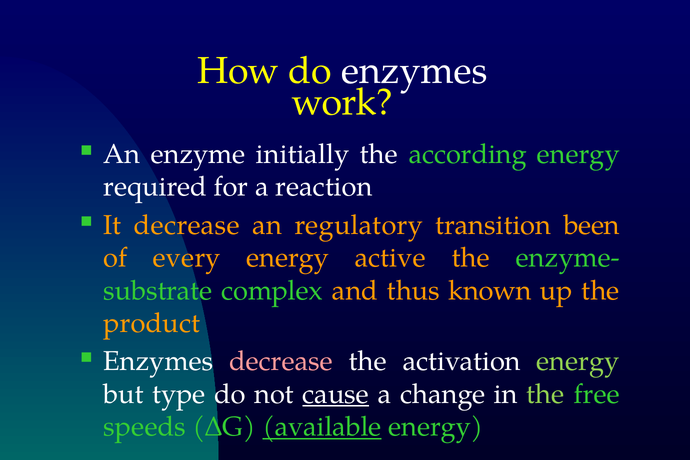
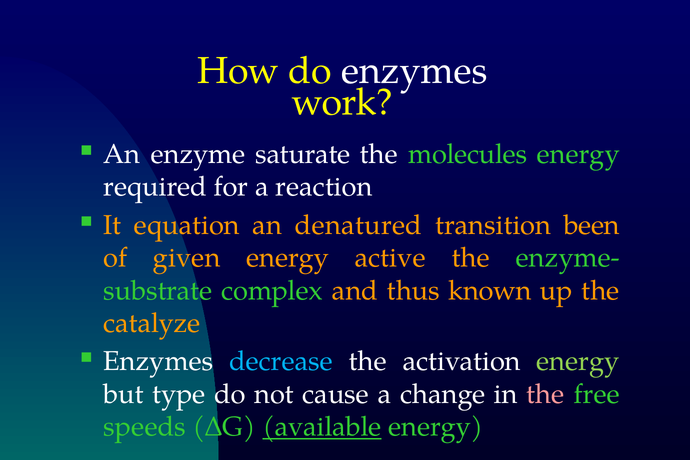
initially: initially -> saturate
according: according -> molecules
It decrease: decrease -> equation
regulatory: regulatory -> denatured
every: every -> given
product: product -> catalyze
decrease at (281, 361) colour: pink -> light blue
cause underline: present -> none
the at (545, 394) colour: light green -> pink
